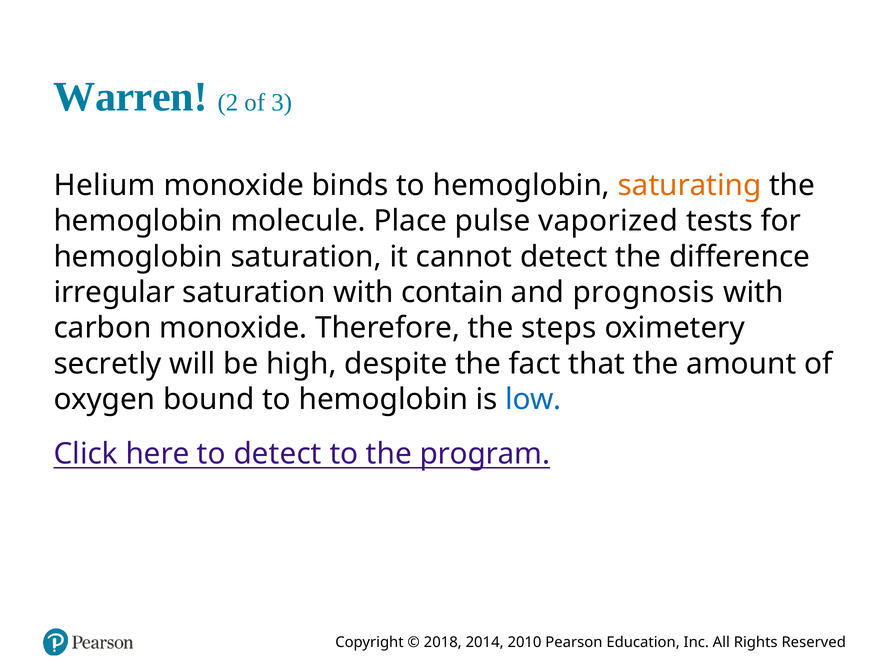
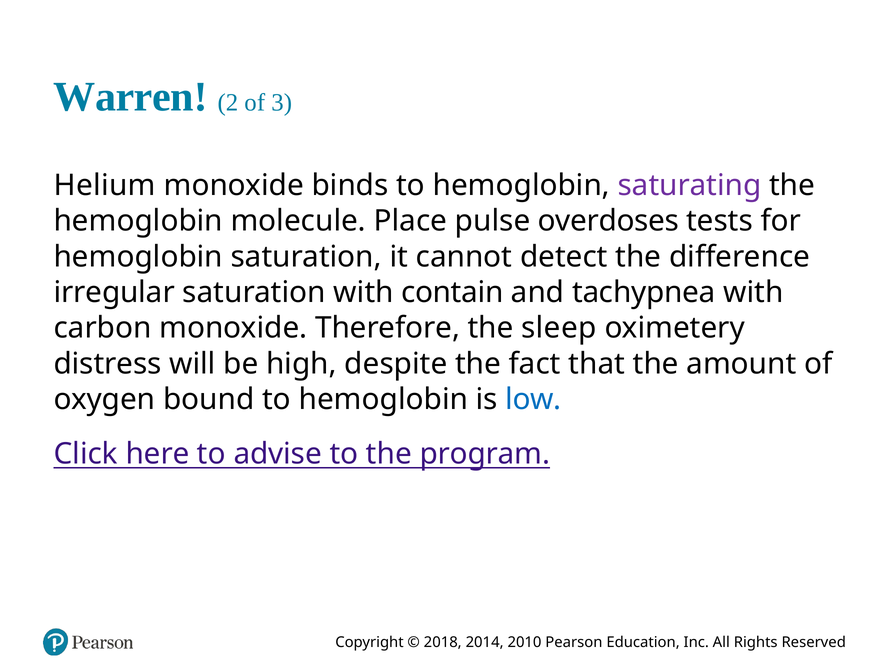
saturating colour: orange -> purple
vaporized: vaporized -> overdoses
prognosis: prognosis -> tachypnea
steps: steps -> sleep
secretly: secretly -> distress
to detect: detect -> advise
